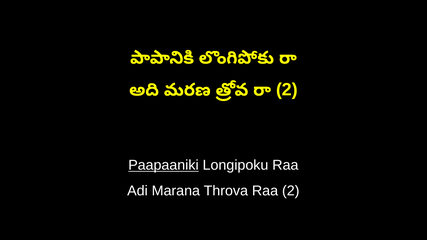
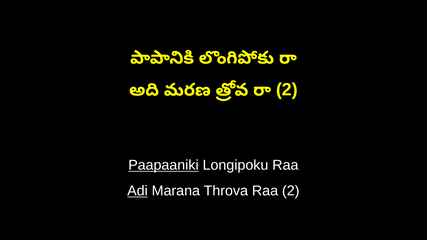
Adi underline: none -> present
